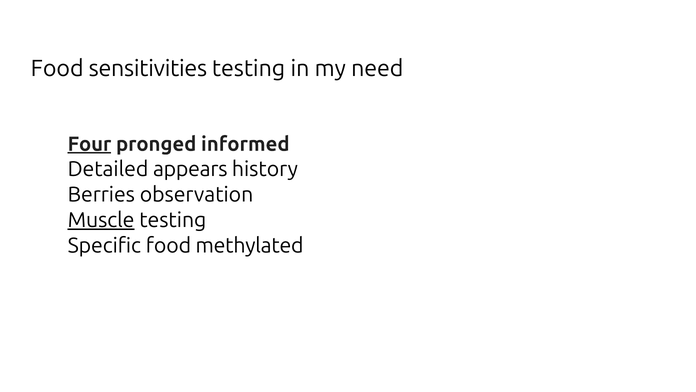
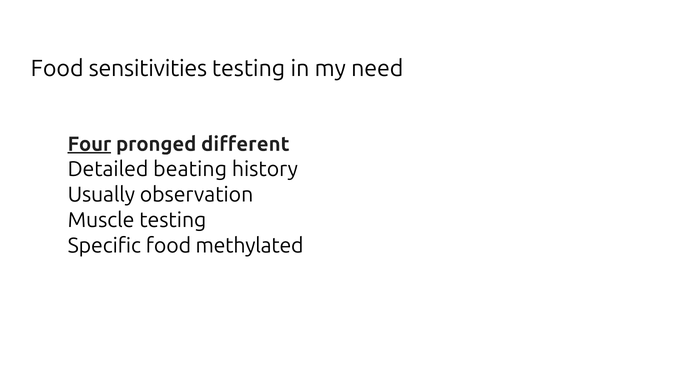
informed: informed -> different
appears: appears -> beating
Berries: Berries -> Usually
Muscle underline: present -> none
